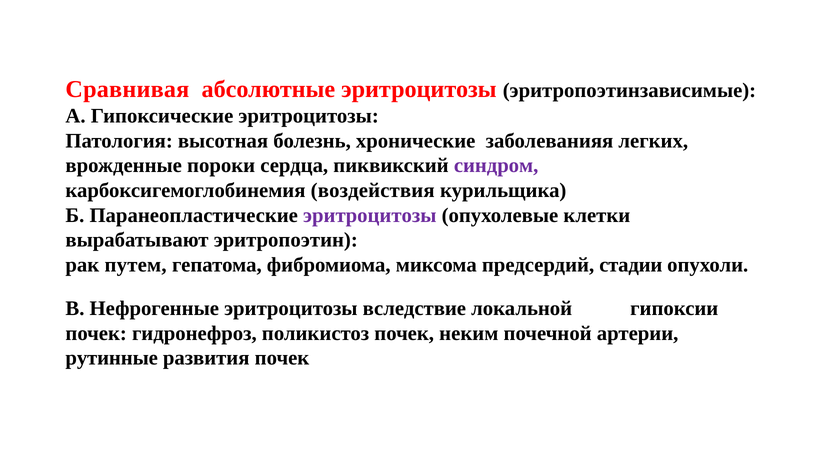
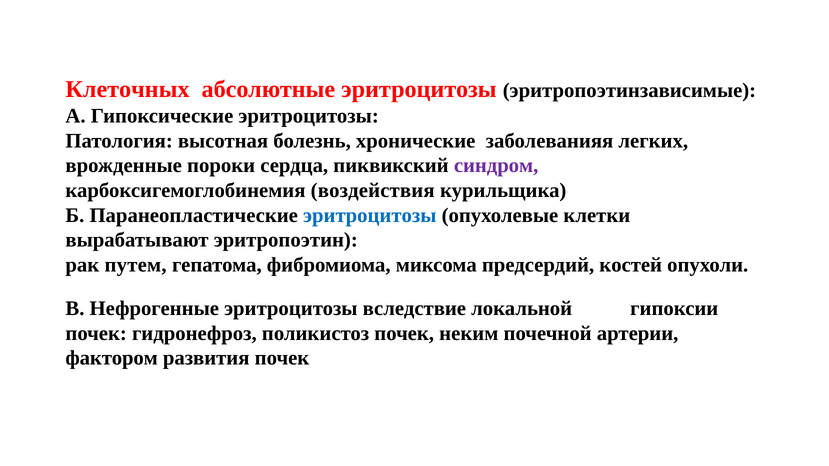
Сравнивая: Сравнивая -> Клеточных
эритроцитозы at (370, 215) colour: purple -> blue
стадии: стадии -> костей
рутинные: рутинные -> фактором
